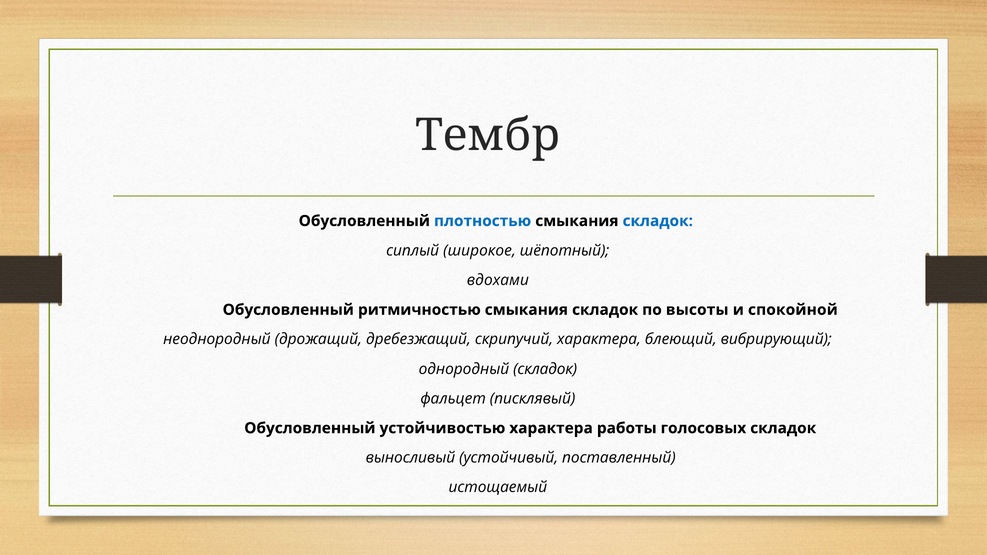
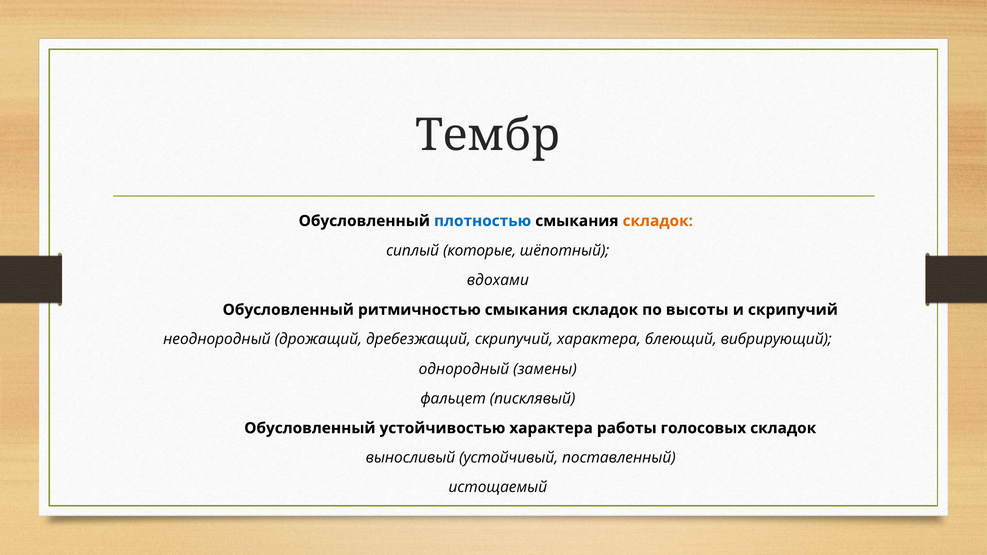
складок at (658, 221) colour: blue -> orange
широкое: широкое -> которые
и спокойной: спокойной -> скрипучий
однородный складок: складок -> замены
